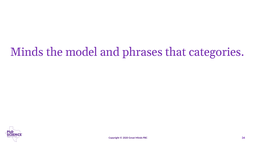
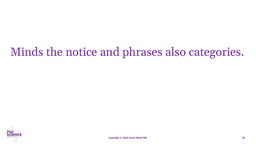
model: model -> notice
that: that -> also
